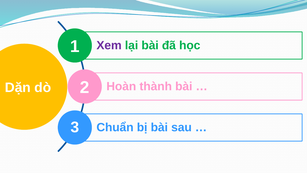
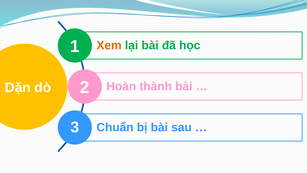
Xem colour: purple -> orange
